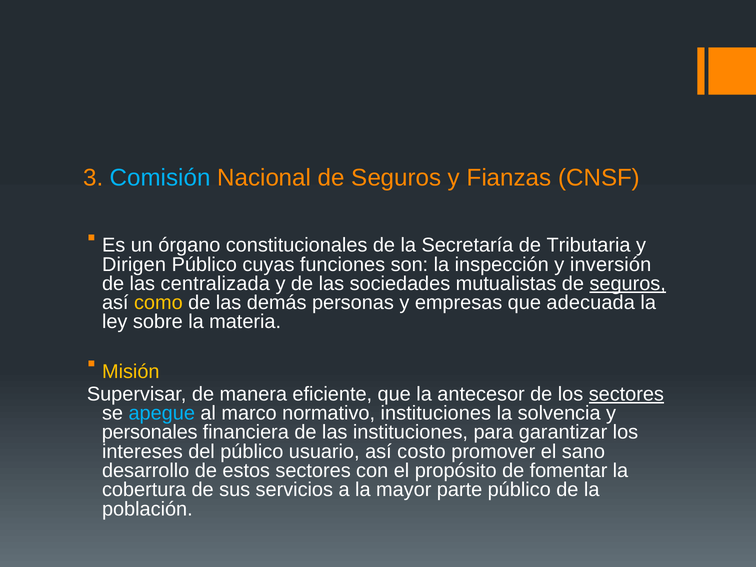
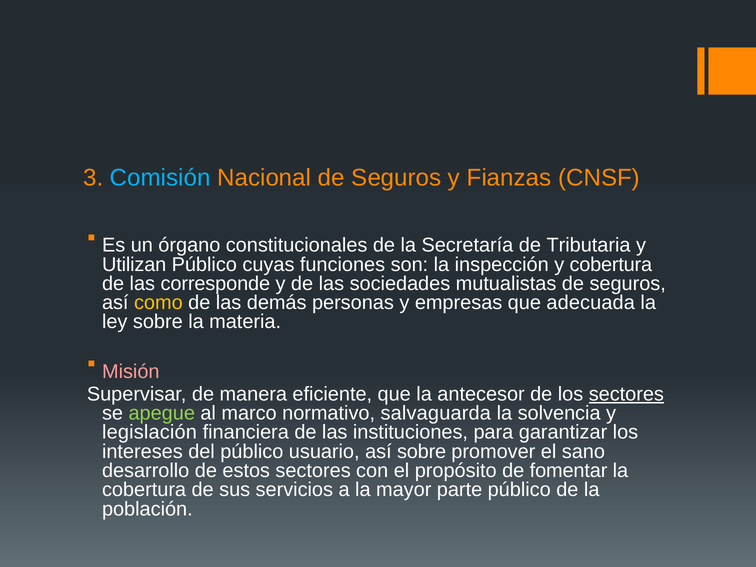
Dirigen: Dirigen -> Utilizan
y inversión: inversión -> cobertura
centralizada: centralizada -> corresponde
seguros at (628, 284) underline: present -> none
Misión colour: yellow -> pink
apegue colour: light blue -> light green
normativo instituciones: instituciones -> salvaguarda
personales: personales -> legislación
así costo: costo -> sobre
